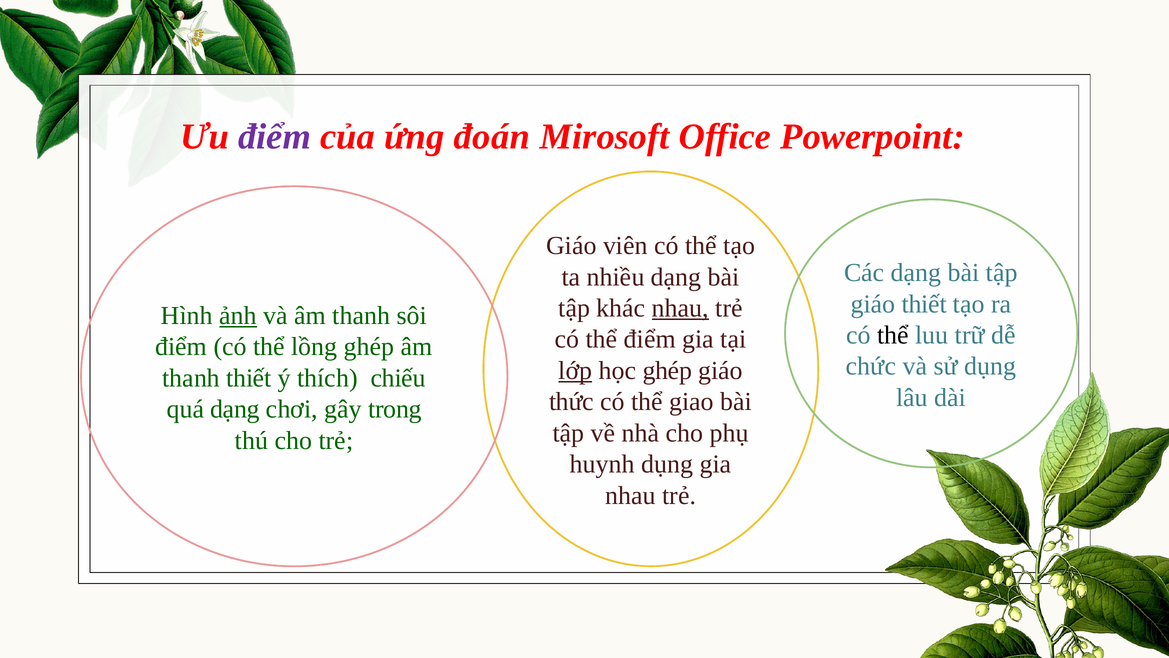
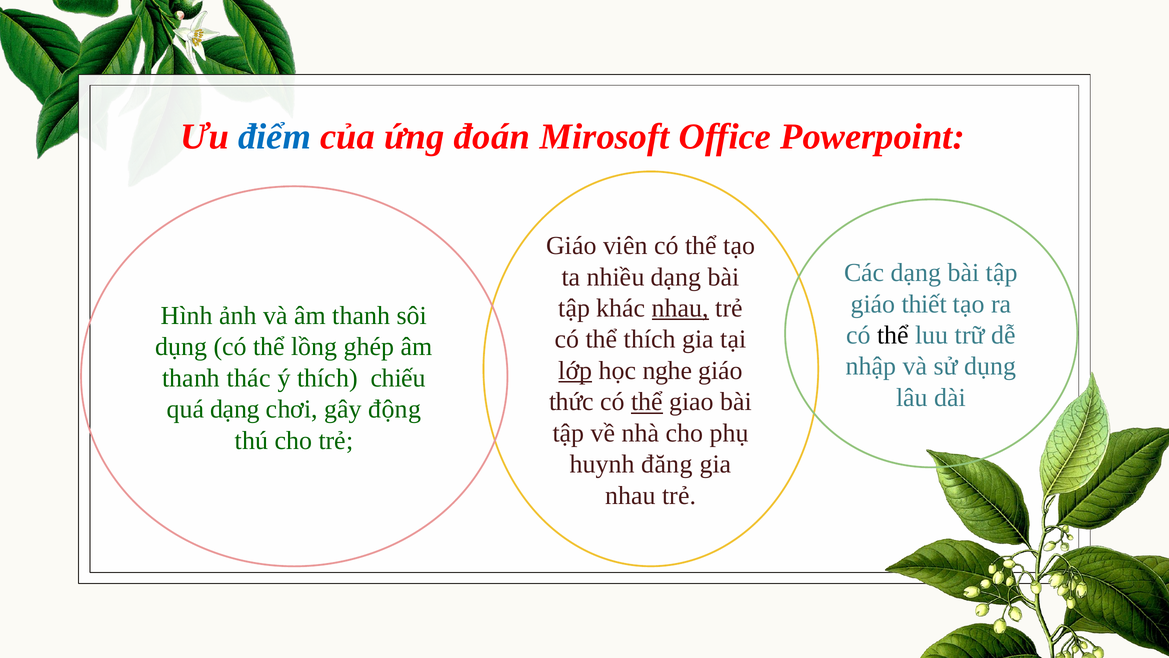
điểm at (275, 137) colour: purple -> blue
ảnh underline: present -> none
thể điểm: điểm -> thích
điểm at (181, 347): điểm -> dụng
chức: chức -> nhập
học ghép: ghép -> nghe
thanh thiết: thiết -> thác
thể at (647, 402) underline: none -> present
trong: trong -> động
huynh dụng: dụng -> đăng
